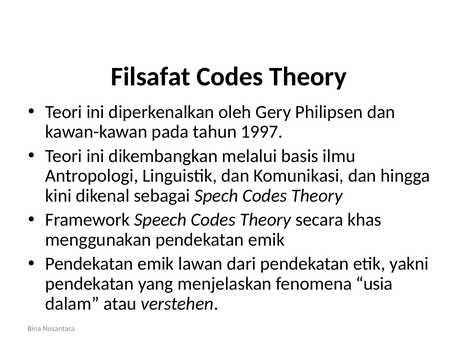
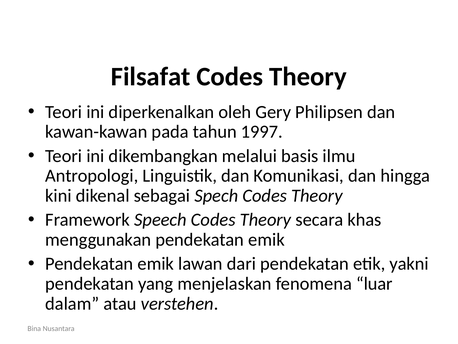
usia: usia -> luar
